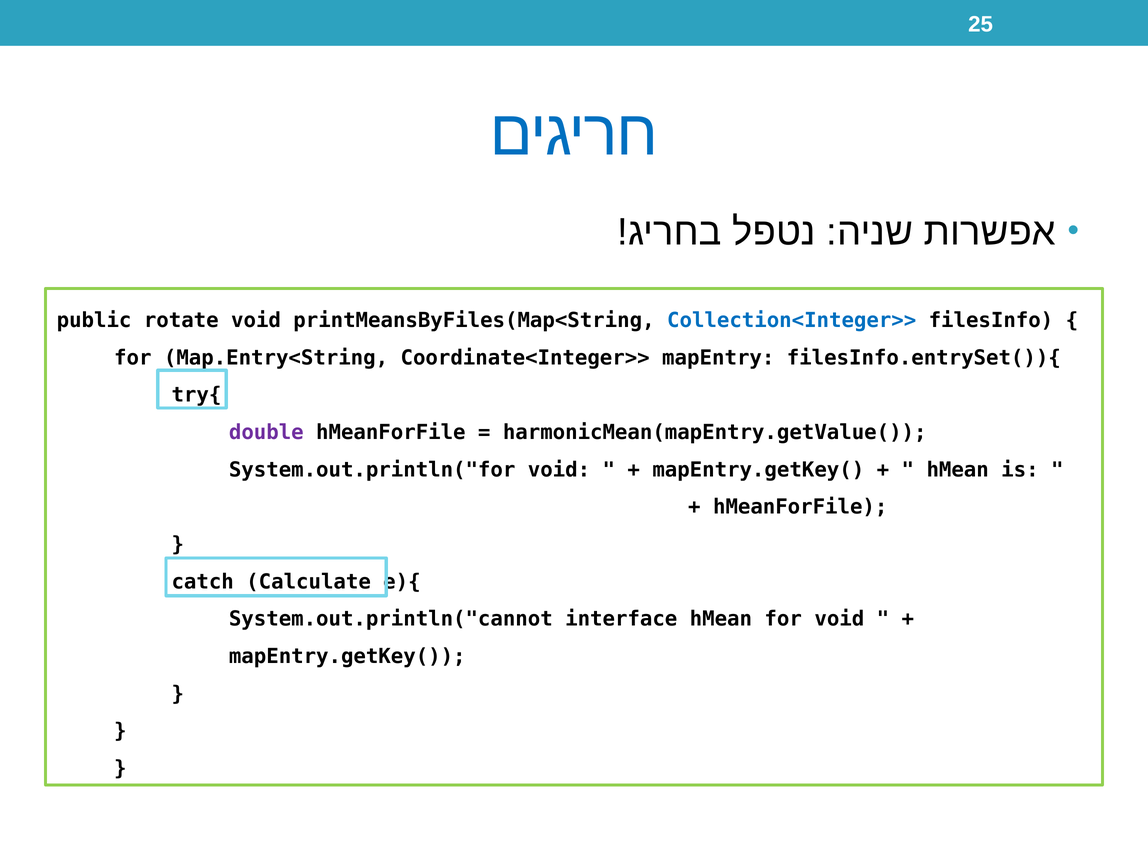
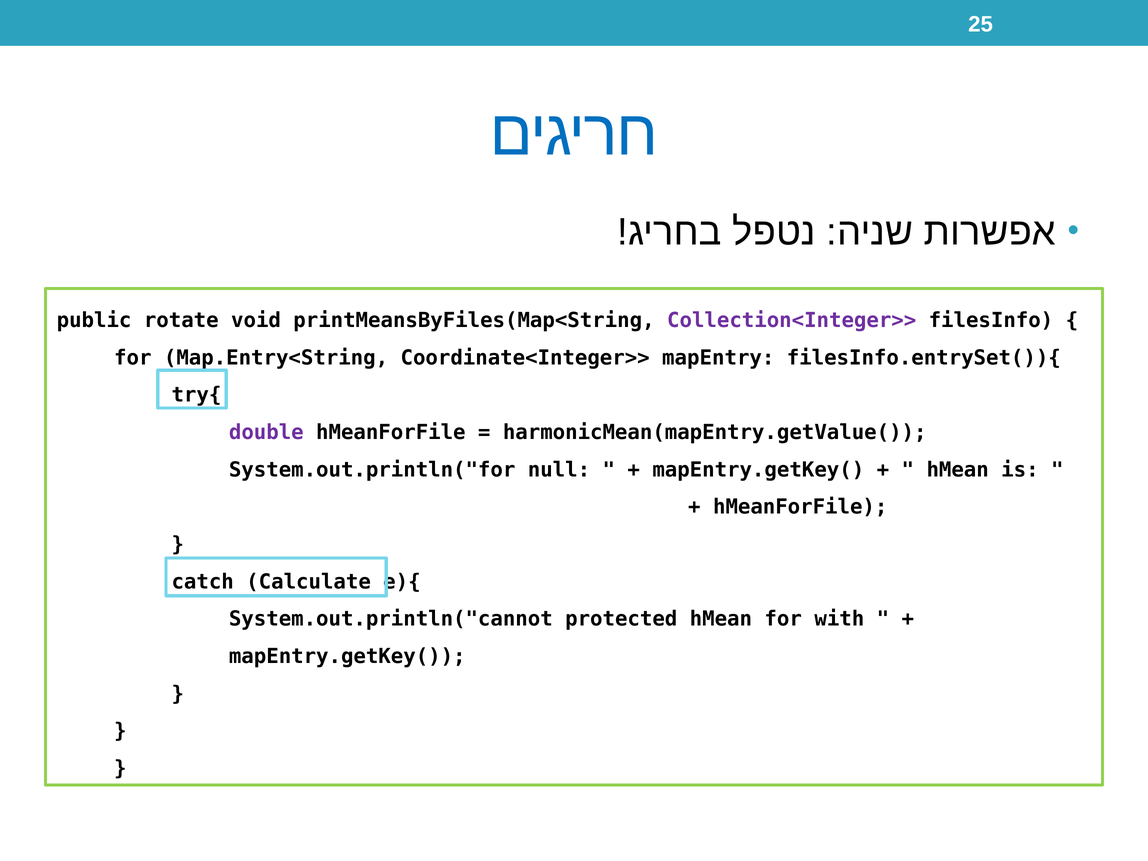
Collection<Integer>> colour: blue -> purple
System.out.println("for void: void -> null
interface: interface -> protected
for void: void -> with
